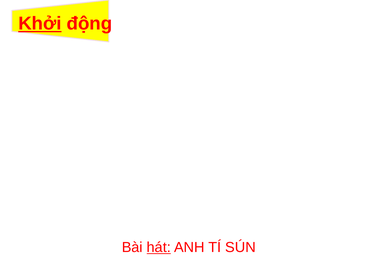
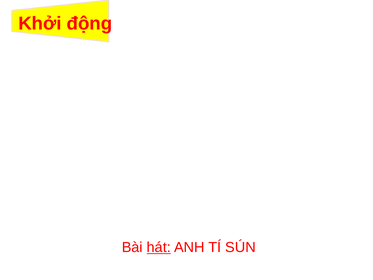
Khởi underline: present -> none
